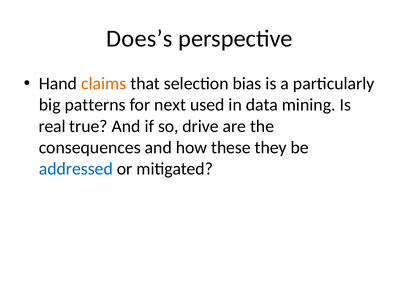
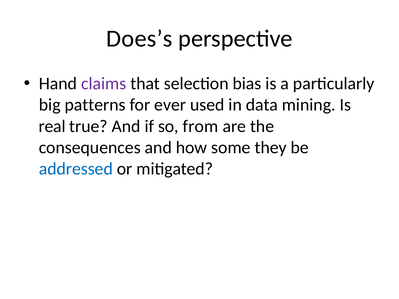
claims colour: orange -> purple
next: next -> ever
drive: drive -> from
these: these -> some
